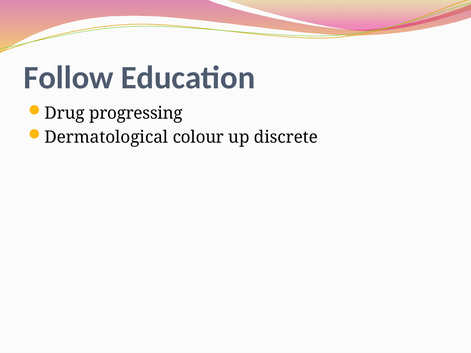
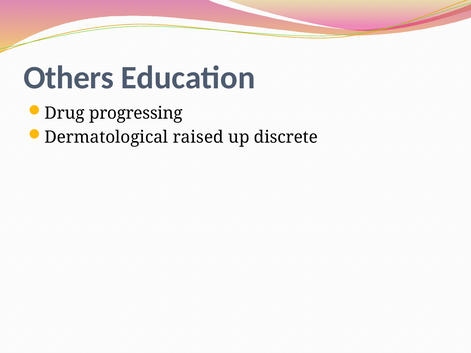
Follow: Follow -> Others
colour: colour -> raised
